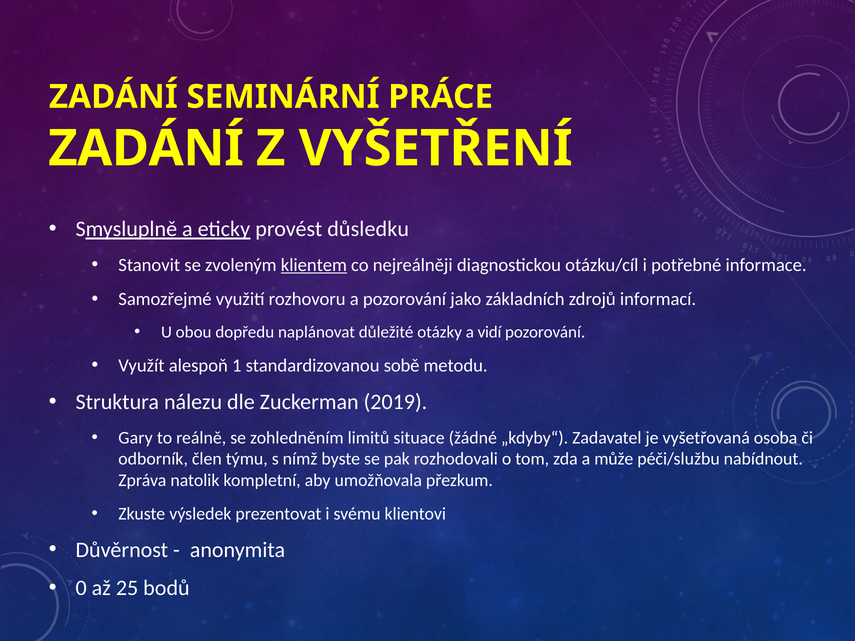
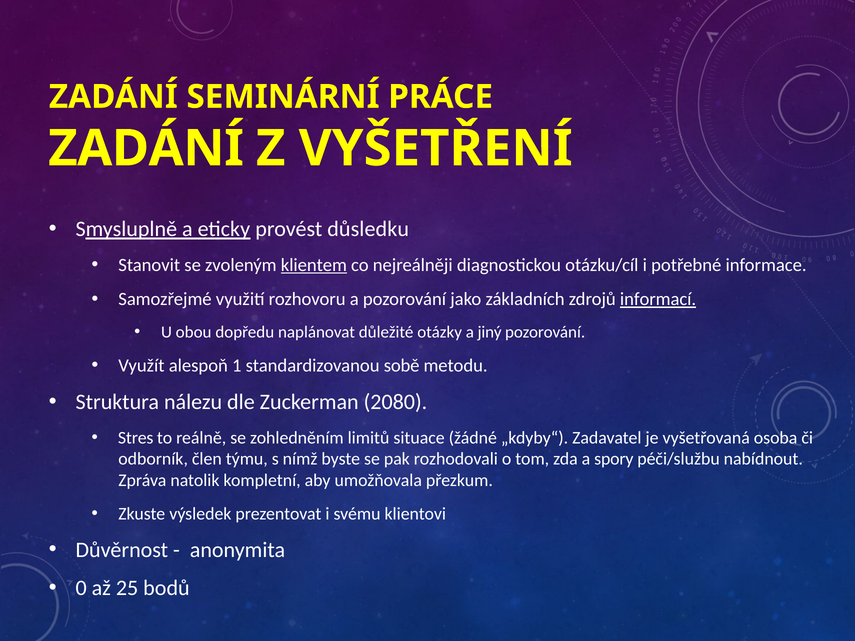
informací underline: none -> present
vidí: vidí -> jiný
2019: 2019 -> 2080
Gary: Gary -> Stres
může: může -> spory
